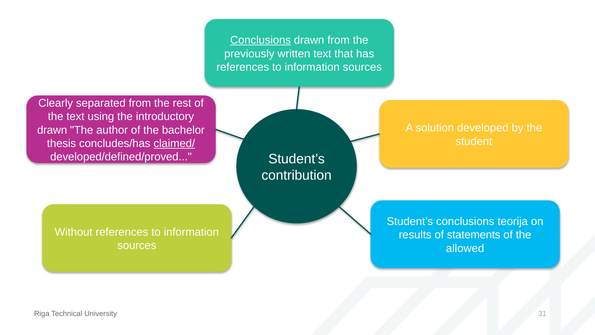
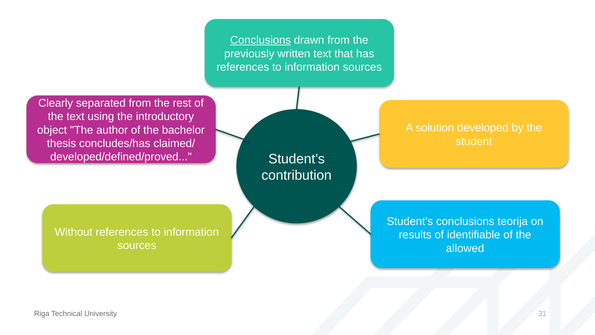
drawn at (52, 130): drawn -> object
claimed/ underline: present -> none
statements: statements -> identifiable
